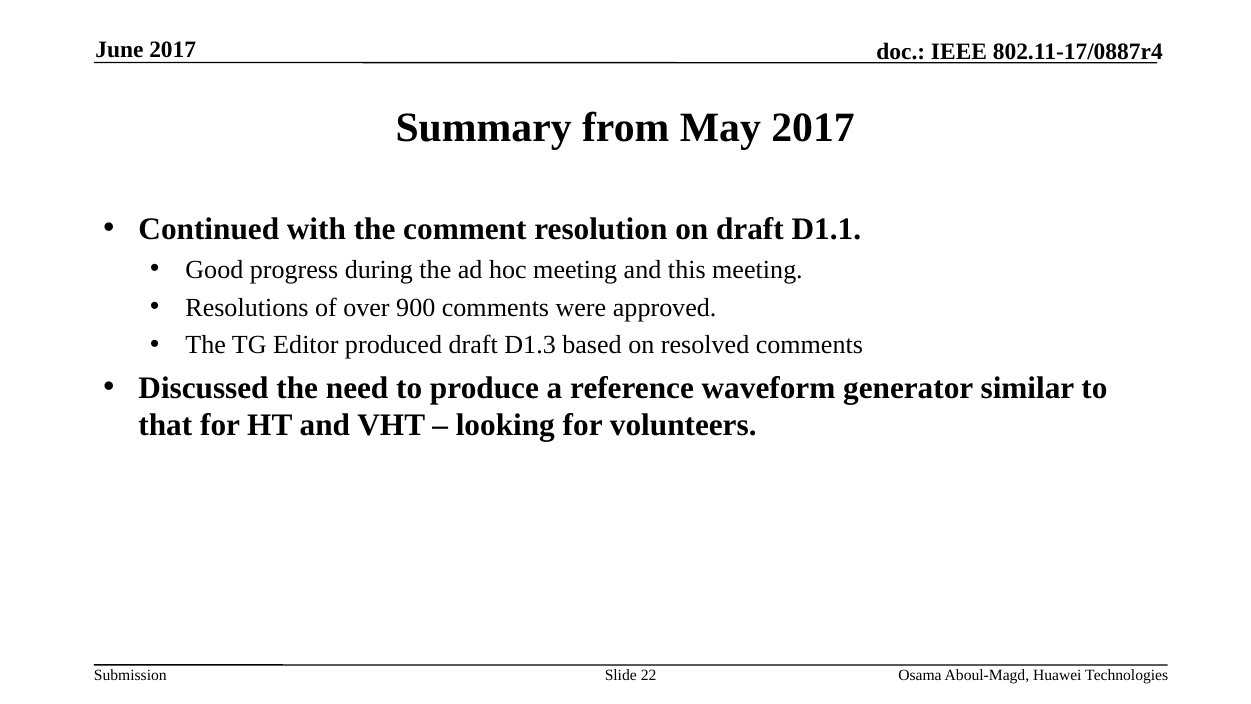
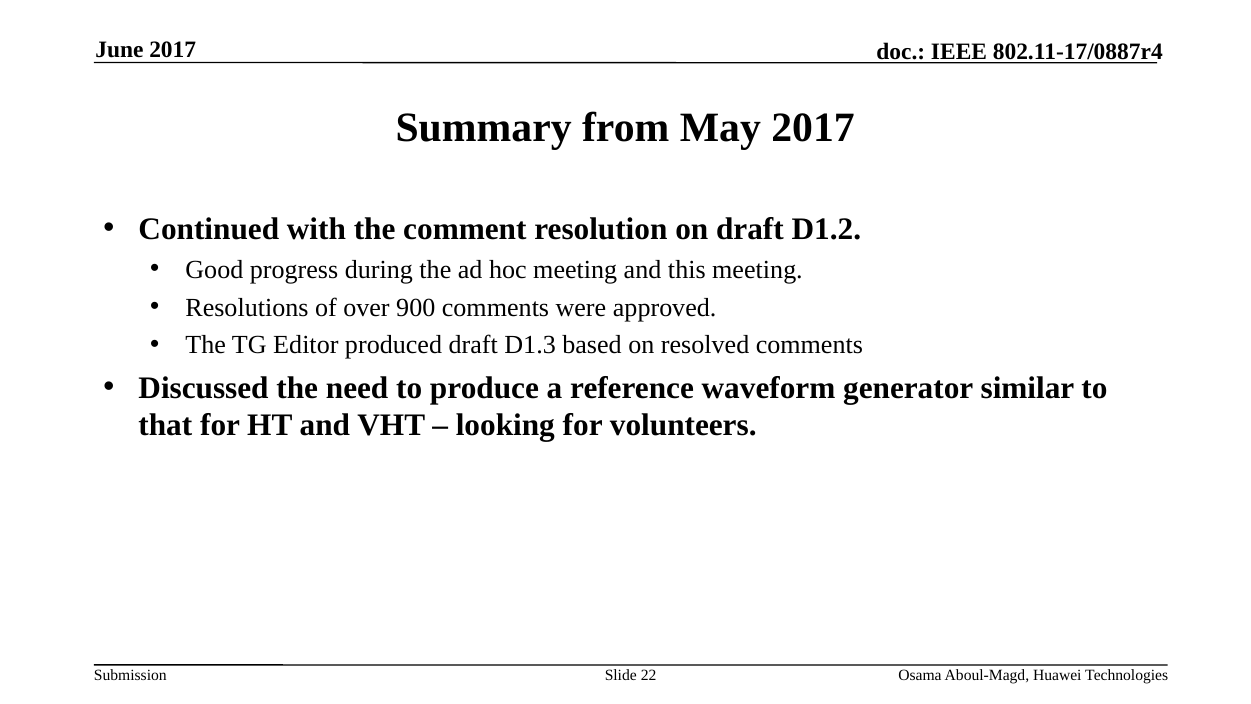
D1.1: D1.1 -> D1.2
